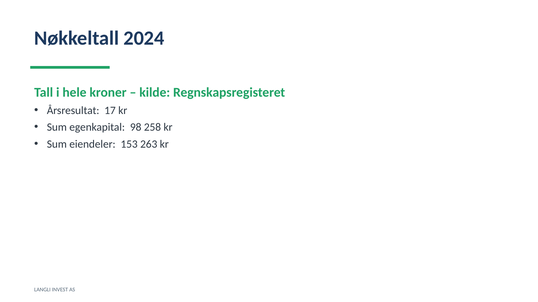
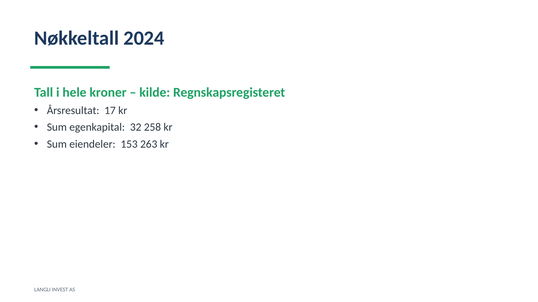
98: 98 -> 32
